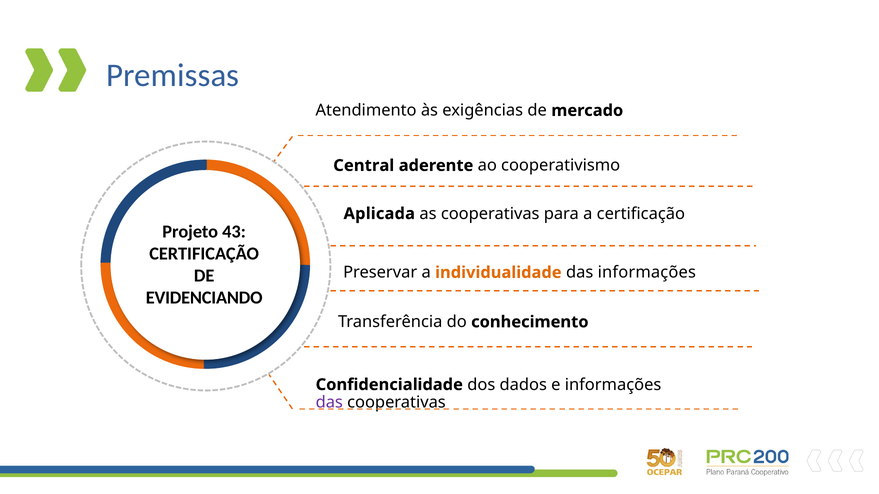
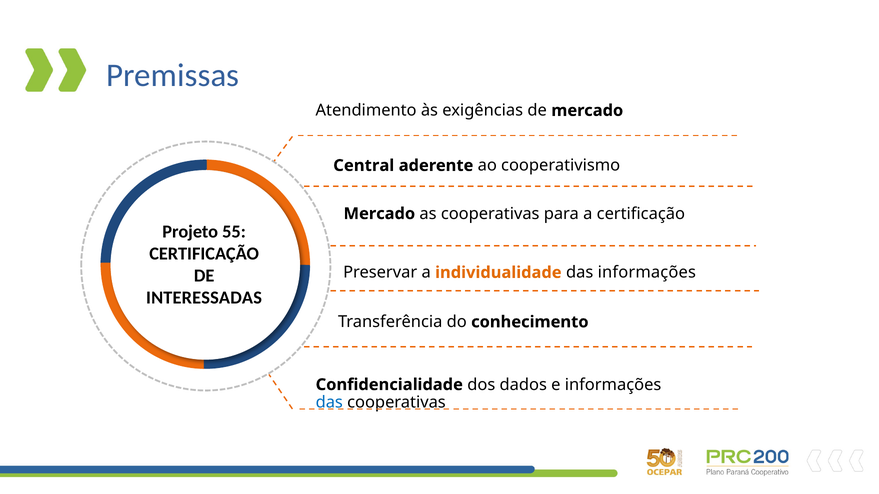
Aplicada at (379, 214): Aplicada -> Mercado
43: 43 -> 55
EVIDENCIANDO: EVIDENCIANDO -> INTERESSADAS
das at (329, 403) colour: purple -> blue
